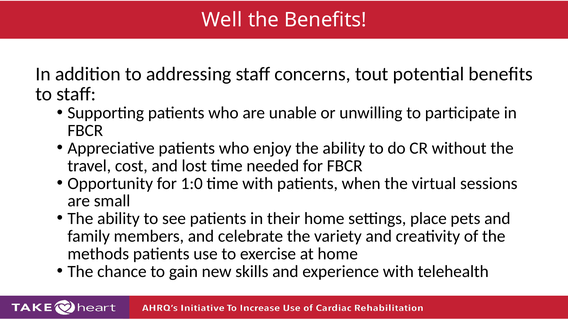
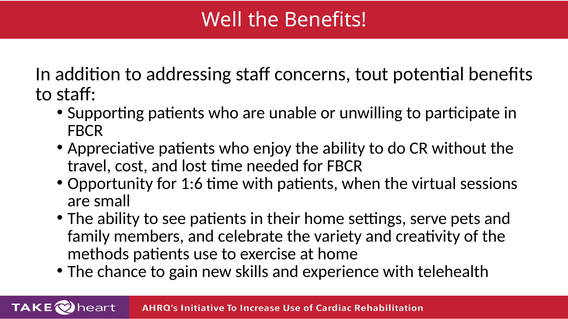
1:0: 1:0 -> 1:6
place: place -> serve
